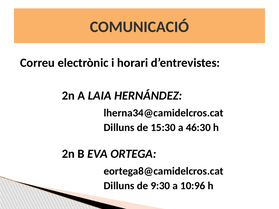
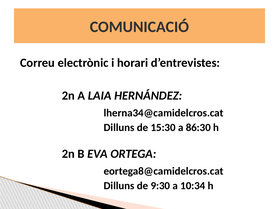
46:30: 46:30 -> 86:30
10:96: 10:96 -> 10:34
